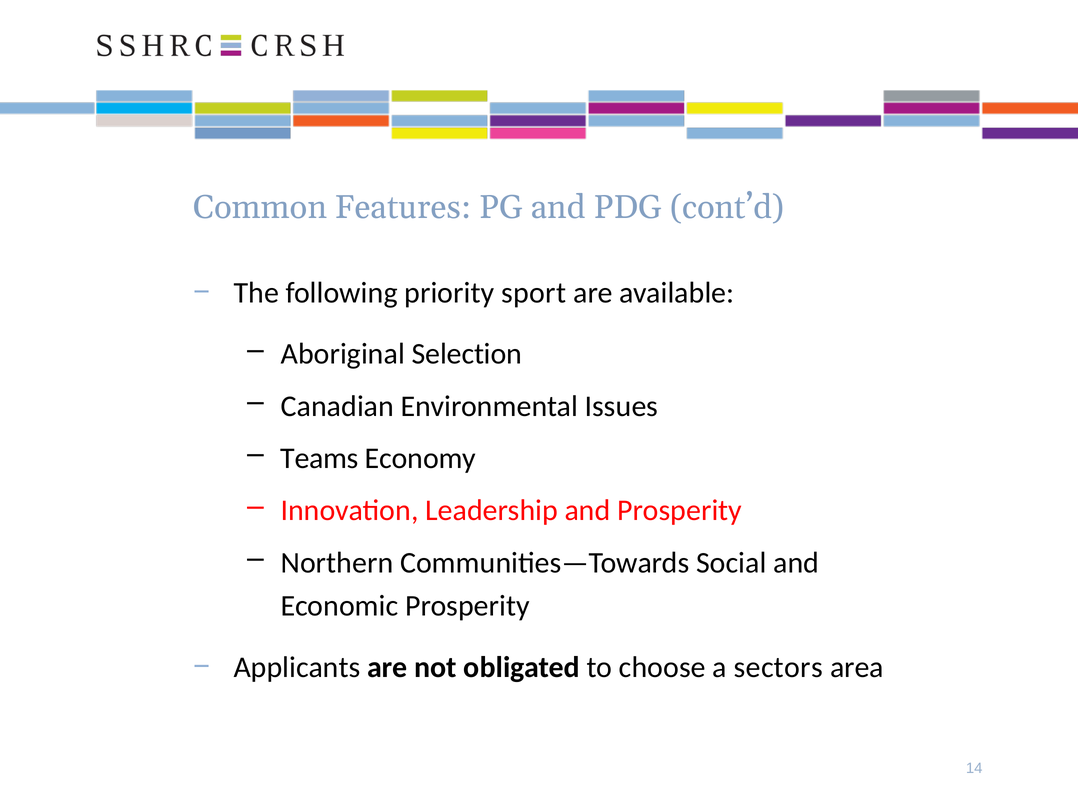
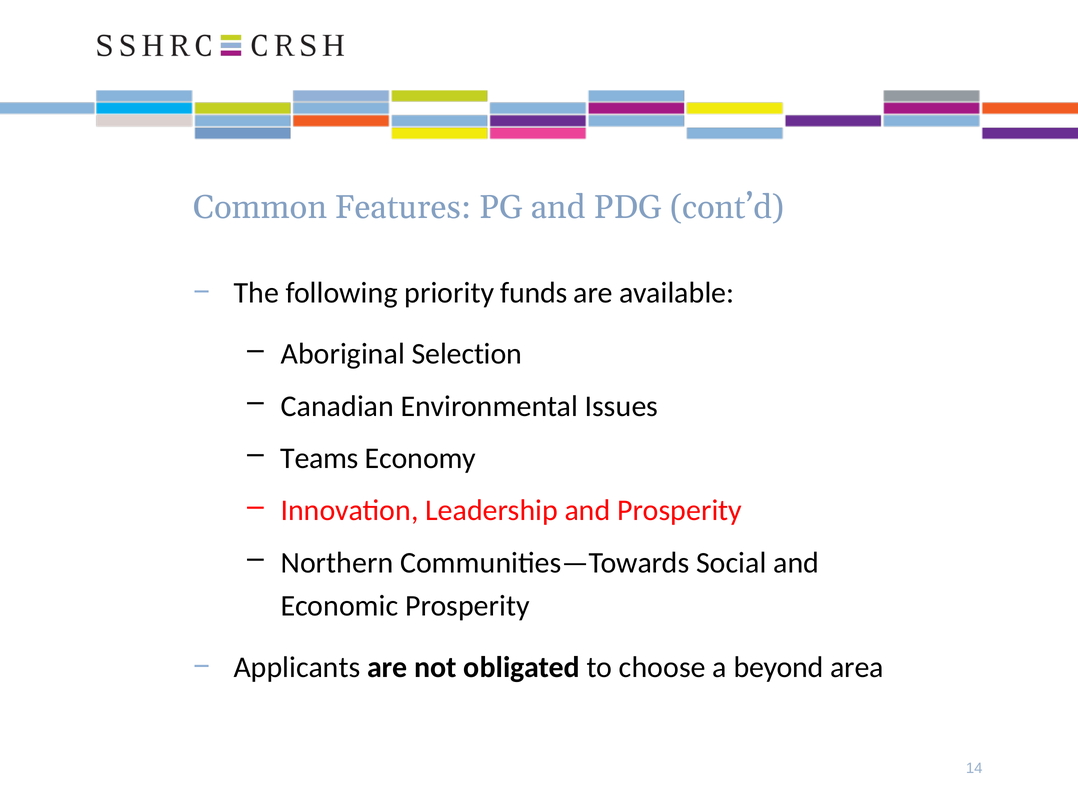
sport: sport -> funds
sectors: sectors -> beyond
